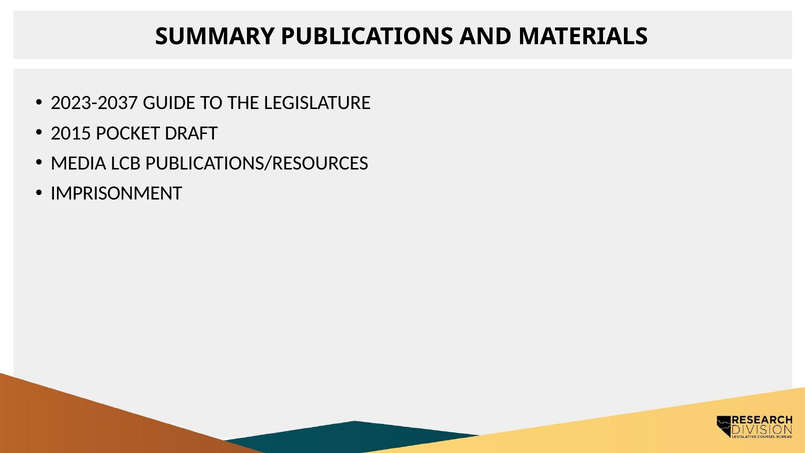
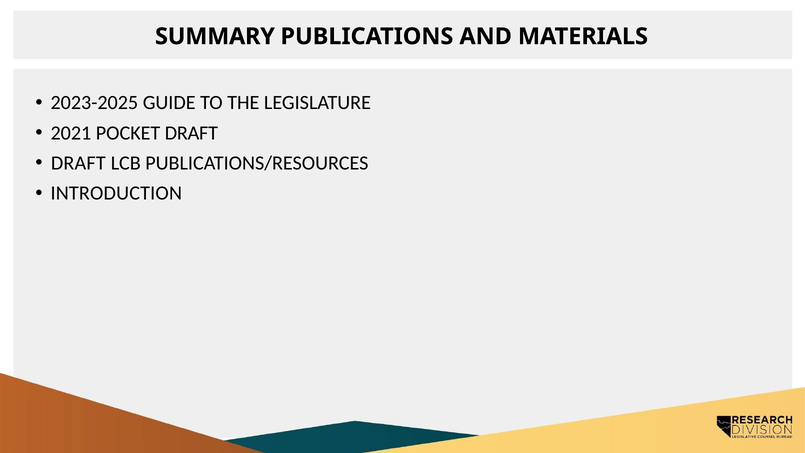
2023-2037: 2023-2037 -> 2023-2025
2015: 2015 -> 2021
MEDIA at (78, 163): MEDIA -> DRAFT
IMPRISONMENT: IMPRISONMENT -> INTRODUCTION
